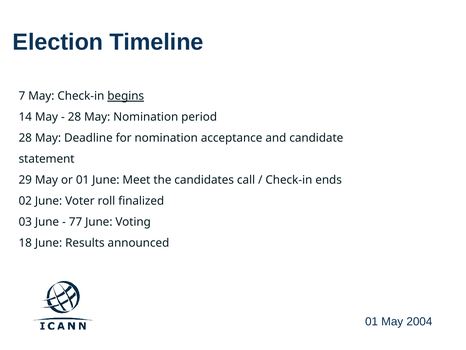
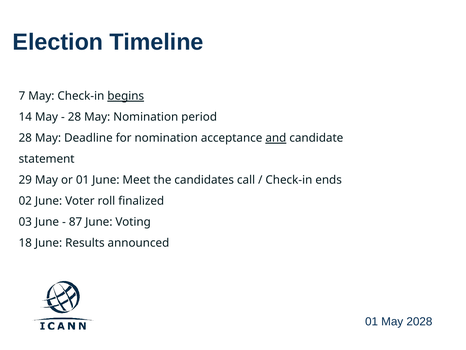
and underline: none -> present
77: 77 -> 87
2004: 2004 -> 2028
